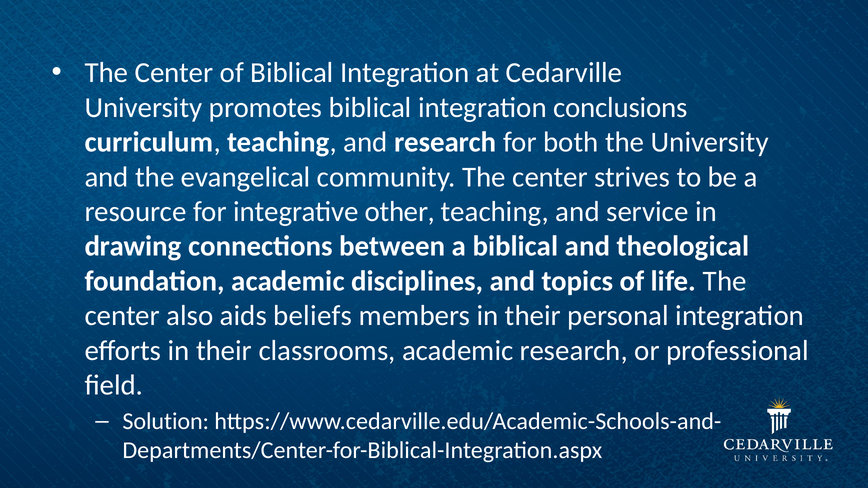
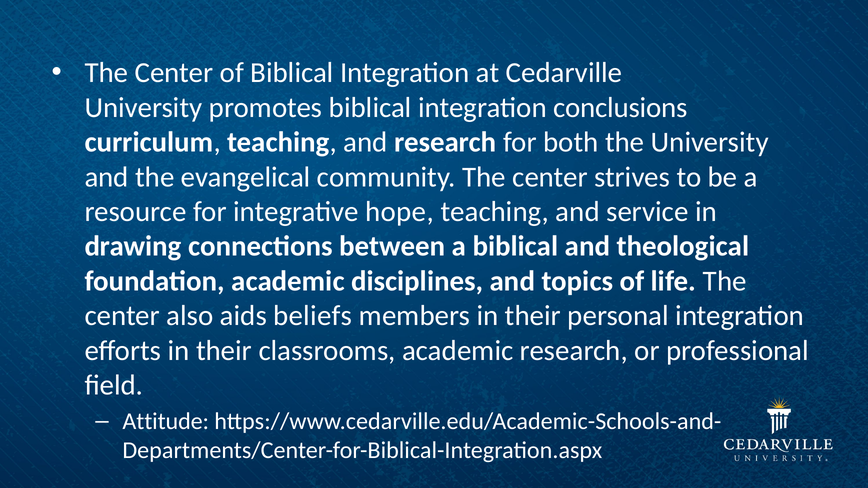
other: other -> hope
Solution: Solution -> Attitude
